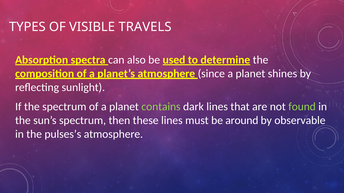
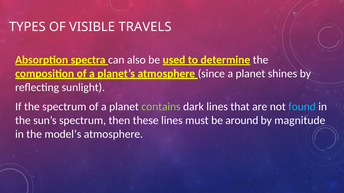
found colour: light green -> light blue
observable: observable -> magnitude
pulses’s: pulses’s -> model’s
